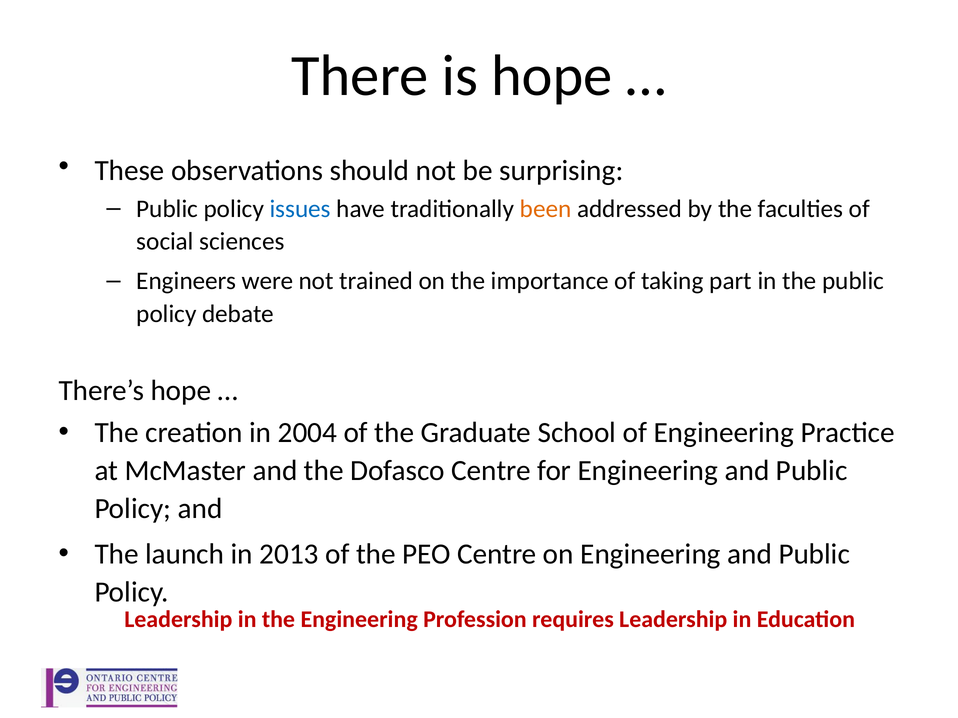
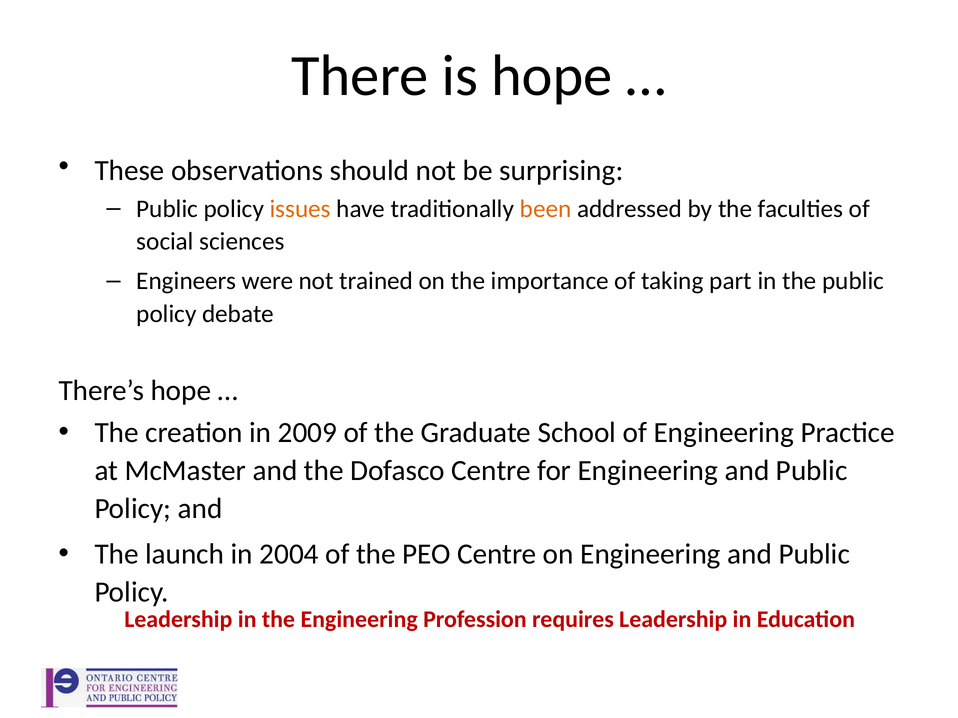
issues colour: blue -> orange
2004: 2004 -> 2009
2013: 2013 -> 2004
